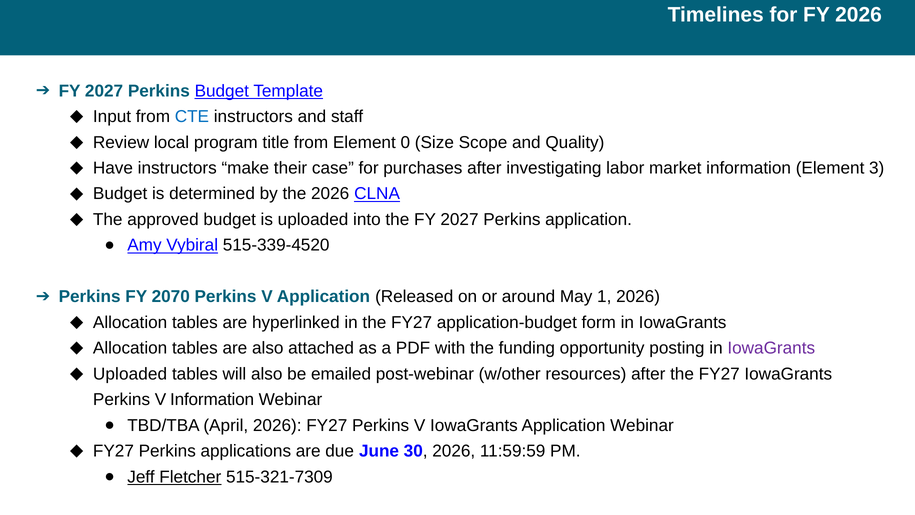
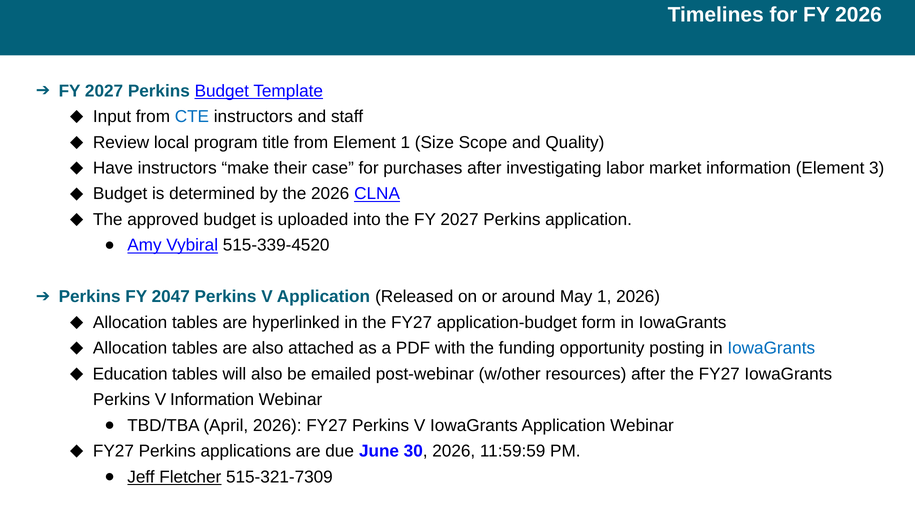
Element 0: 0 -> 1
2070: 2070 -> 2047
IowaGrants at (771, 348) colour: purple -> blue
Uploaded at (130, 374): Uploaded -> Education
